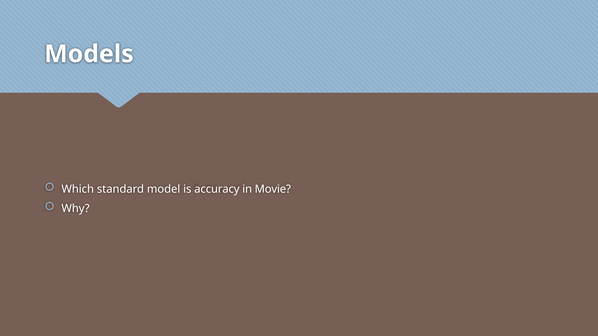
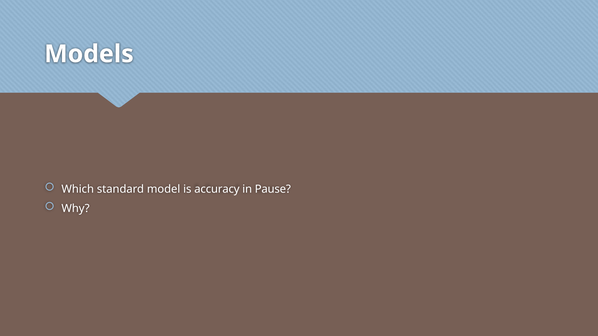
Movie: Movie -> Pause
